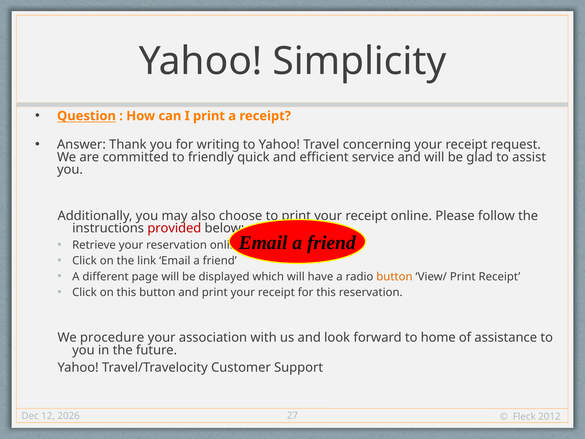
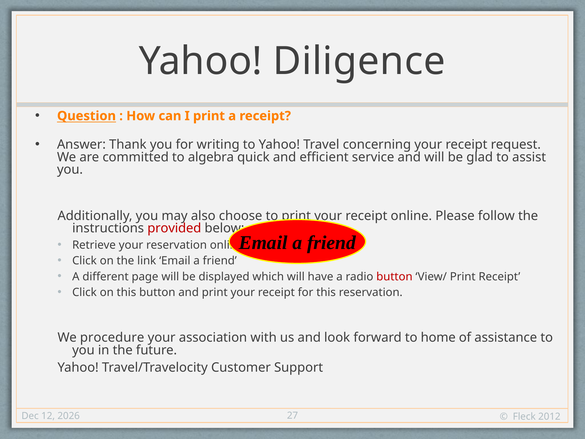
Simplicity: Simplicity -> Diligence
friendly: friendly -> algebra
button at (394, 276) colour: orange -> red
